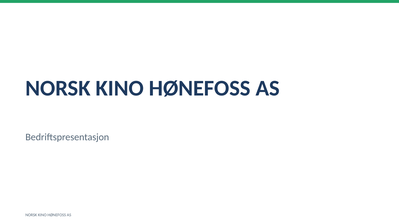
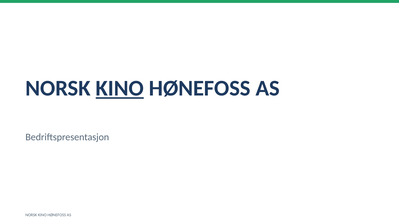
KINO at (120, 88) underline: none -> present
